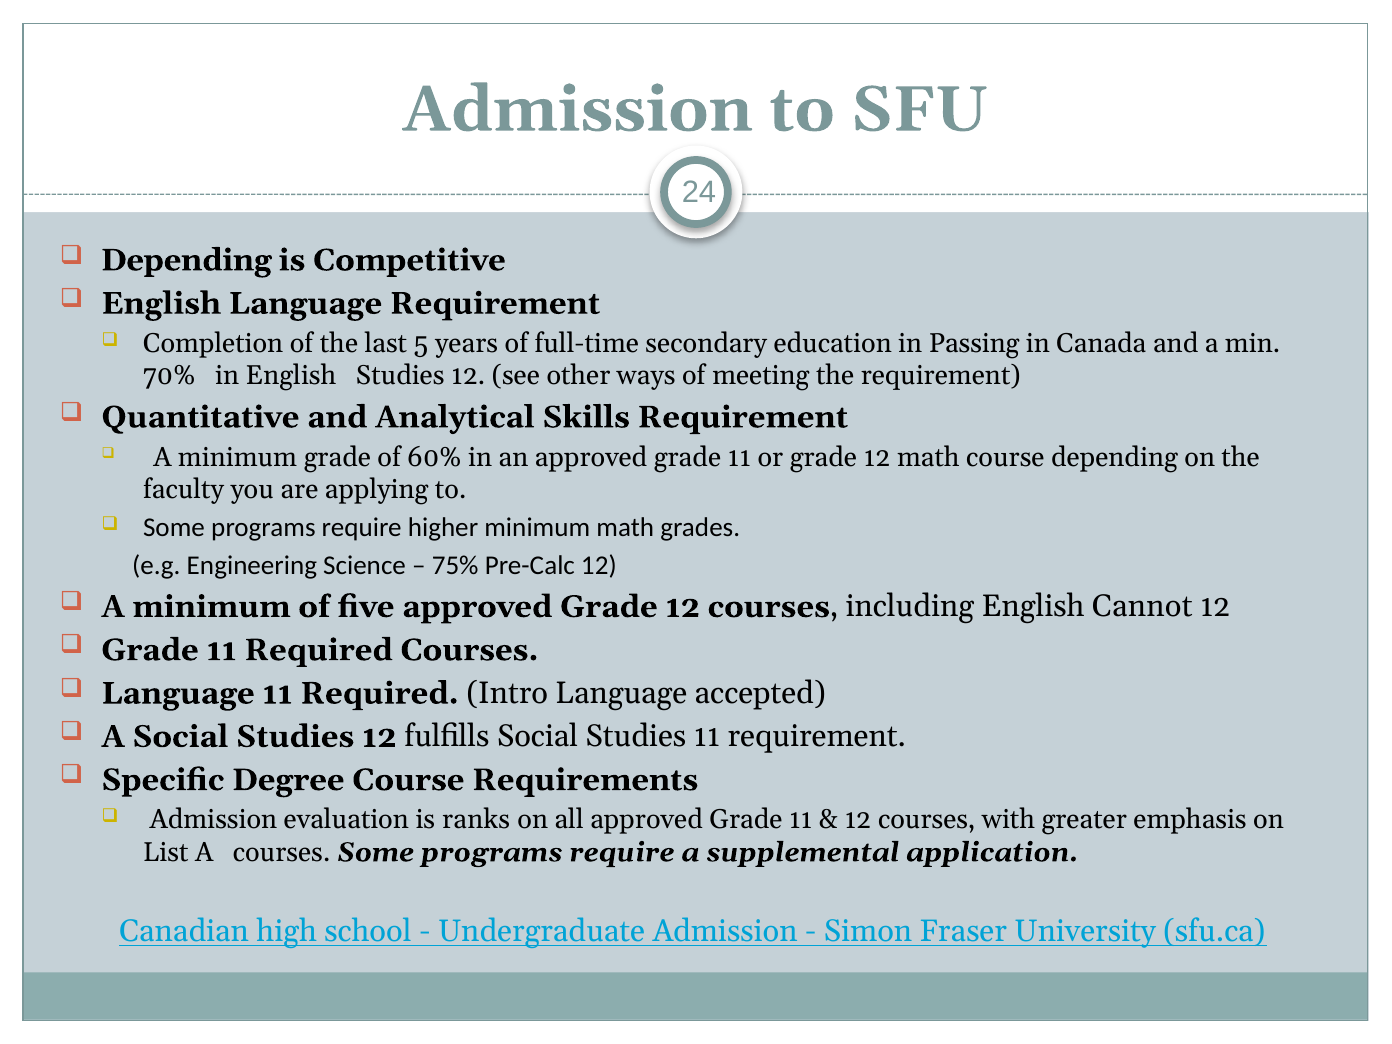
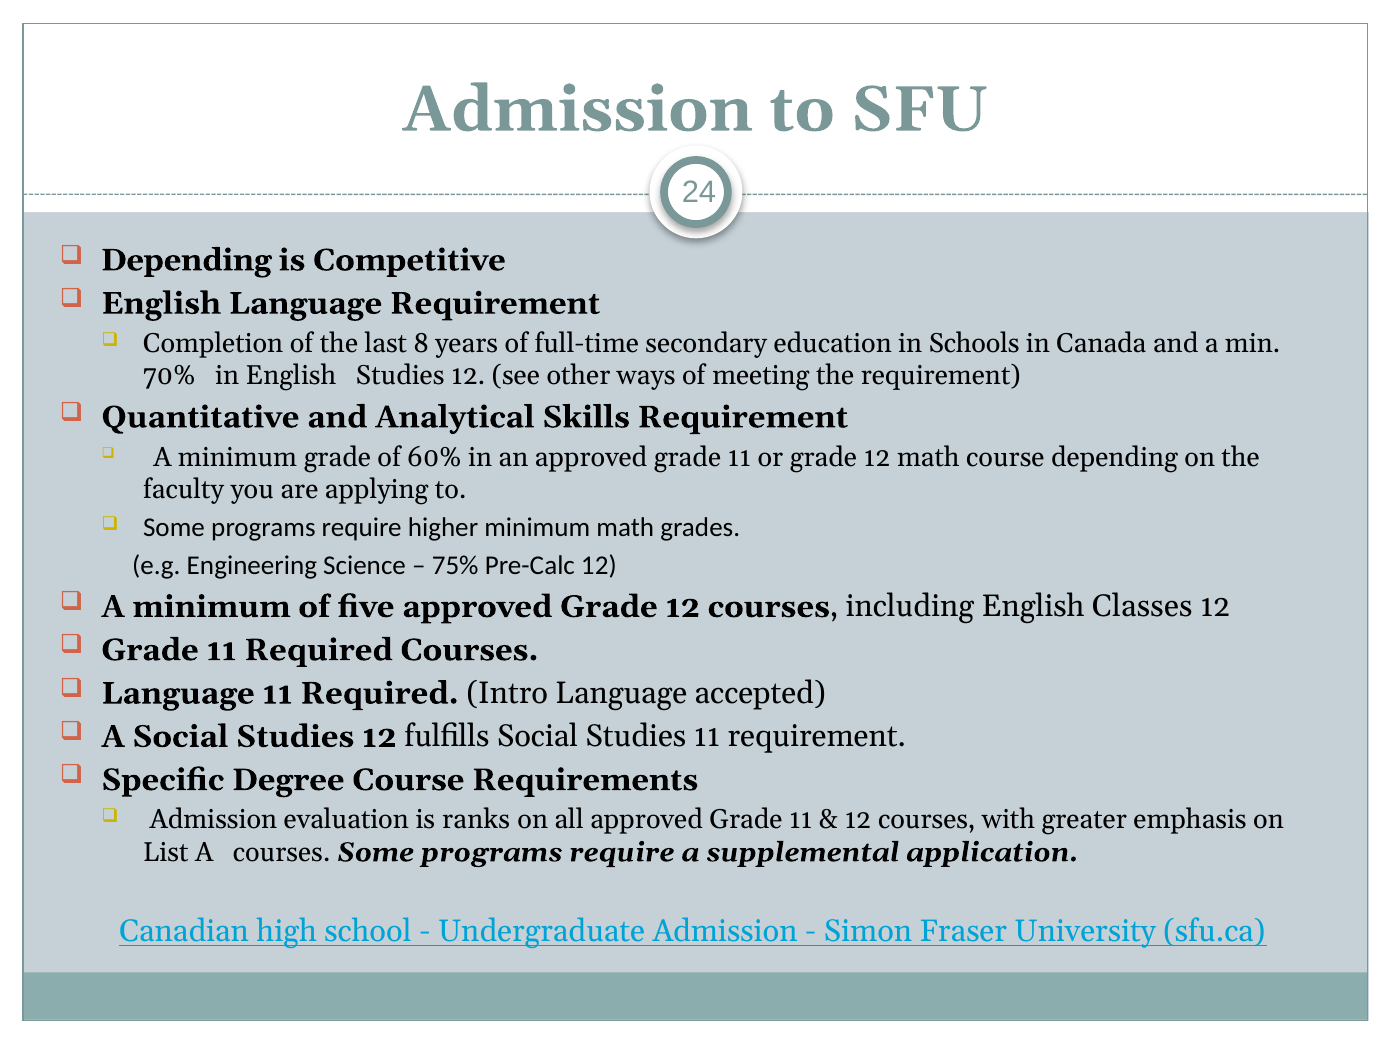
5: 5 -> 8
Passing: Passing -> Schools
Cannot: Cannot -> Classes
